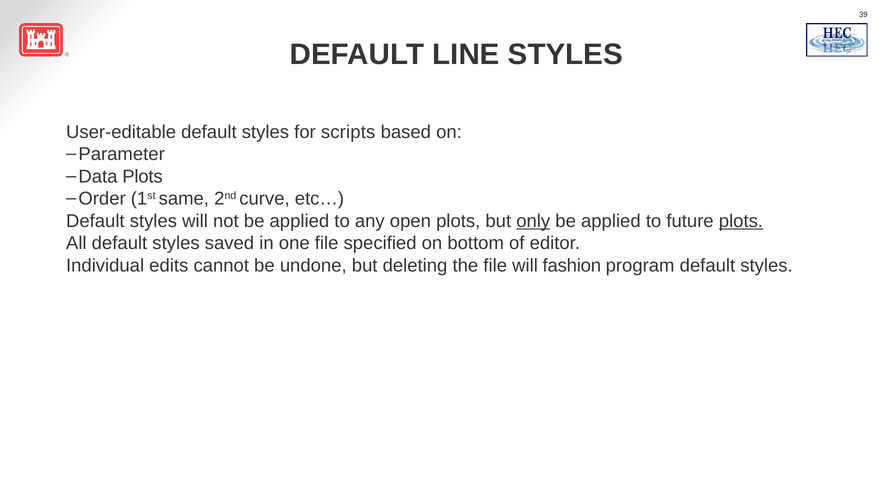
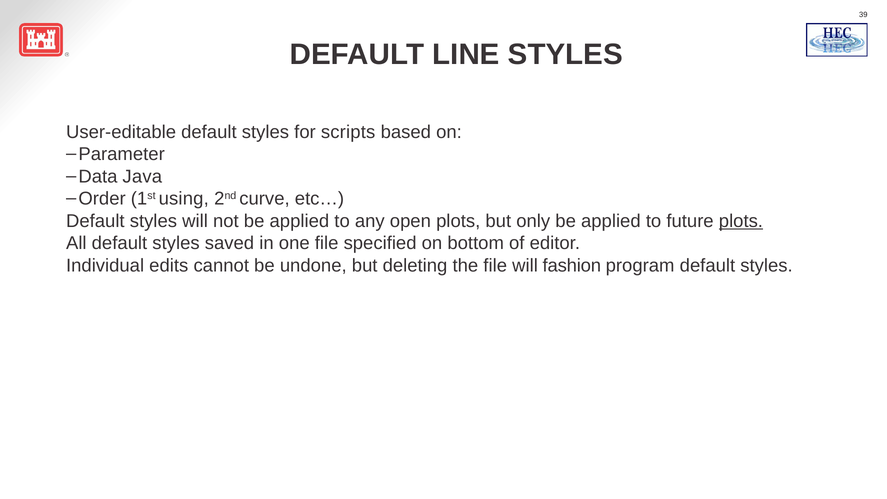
Data Plots: Plots -> Java
same: same -> using
only underline: present -> none
